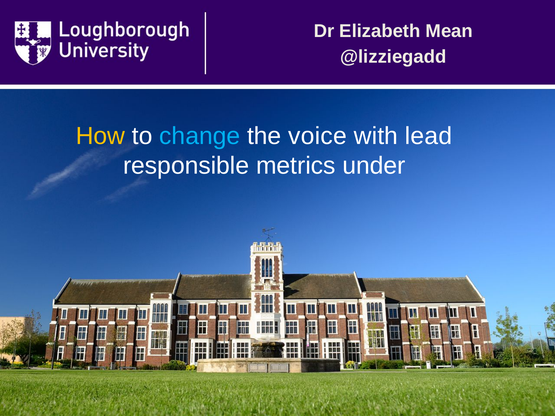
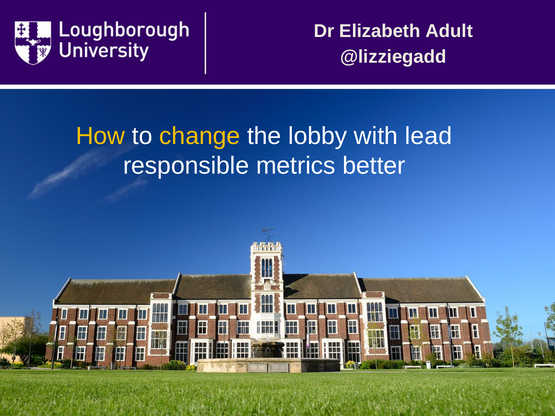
Mean: Mean -> Adult
change colour: light blue -> yellow
voice: voice -> lobby
under: under -> better
